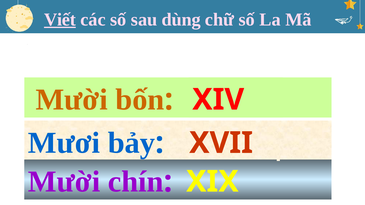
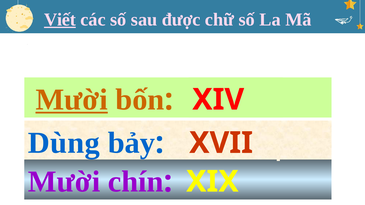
dùng: dùng -> được
Mười at (72, 100) underline: none -> present
Mươi: Mươi -> Dùng
